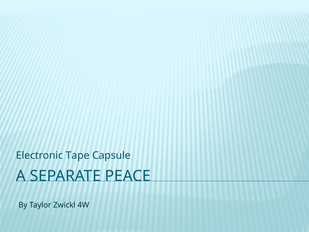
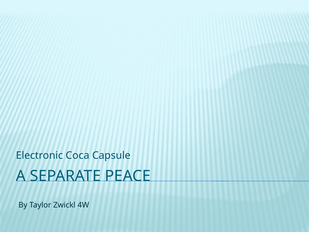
Tape: Tape -> Coca
